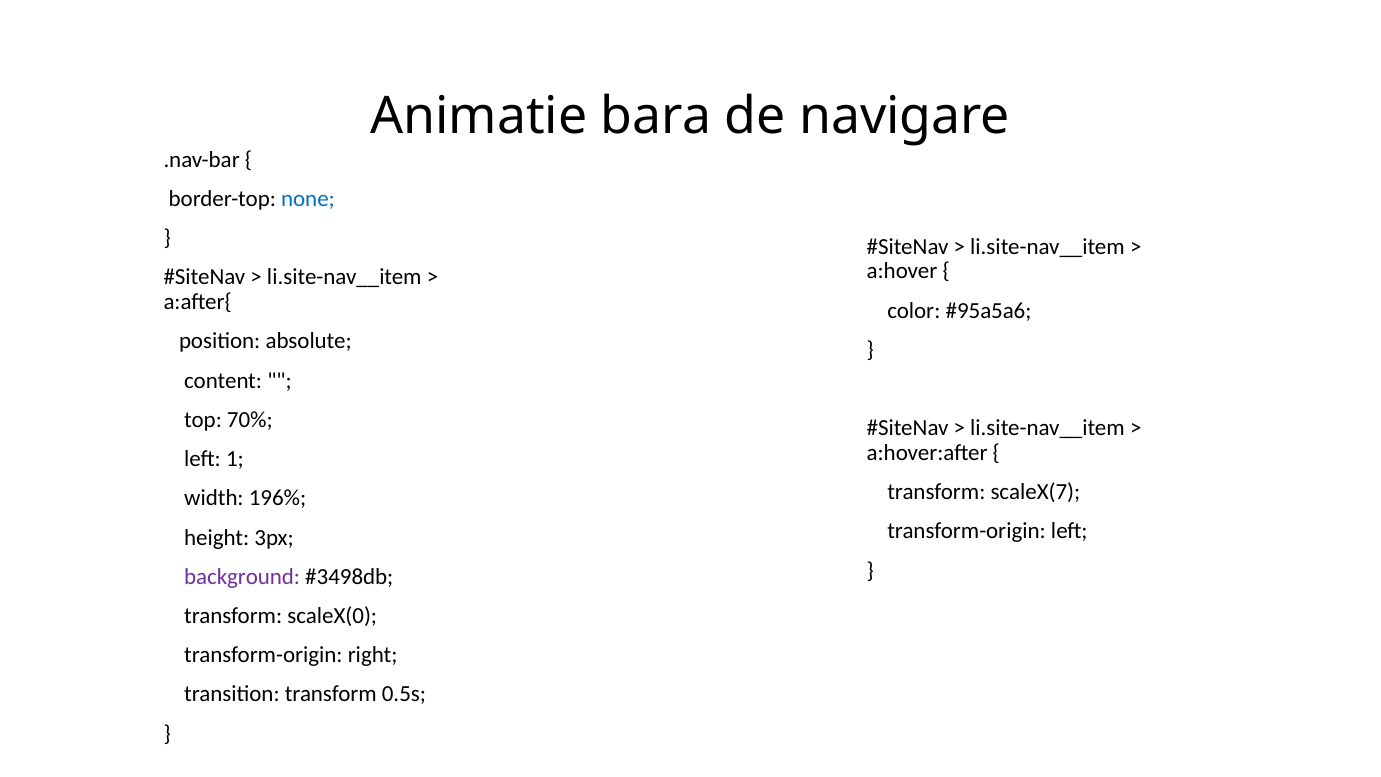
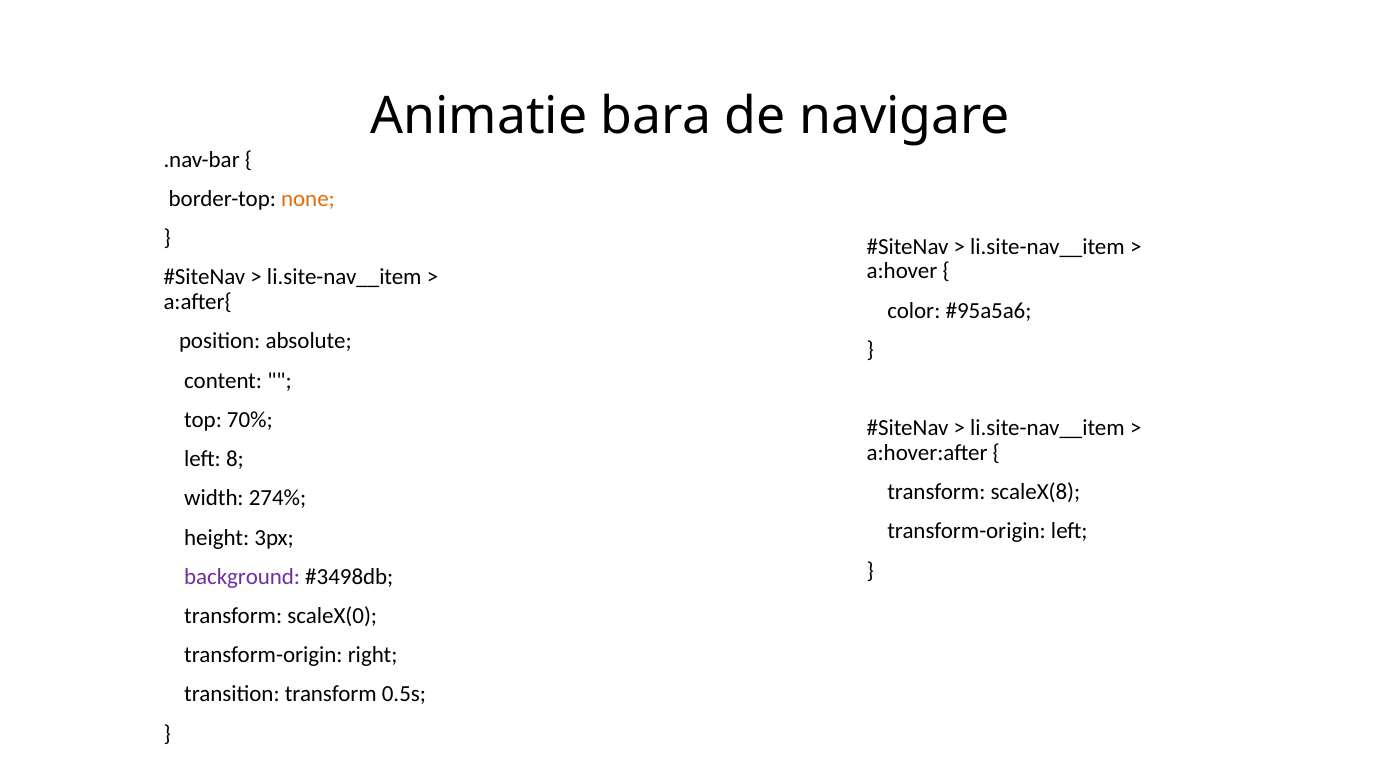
none colour: blue -> orange
1: 1 -> 8
scaleX(7: scaleX(7 -> scaleX(8
196%: 196% -> 274%
